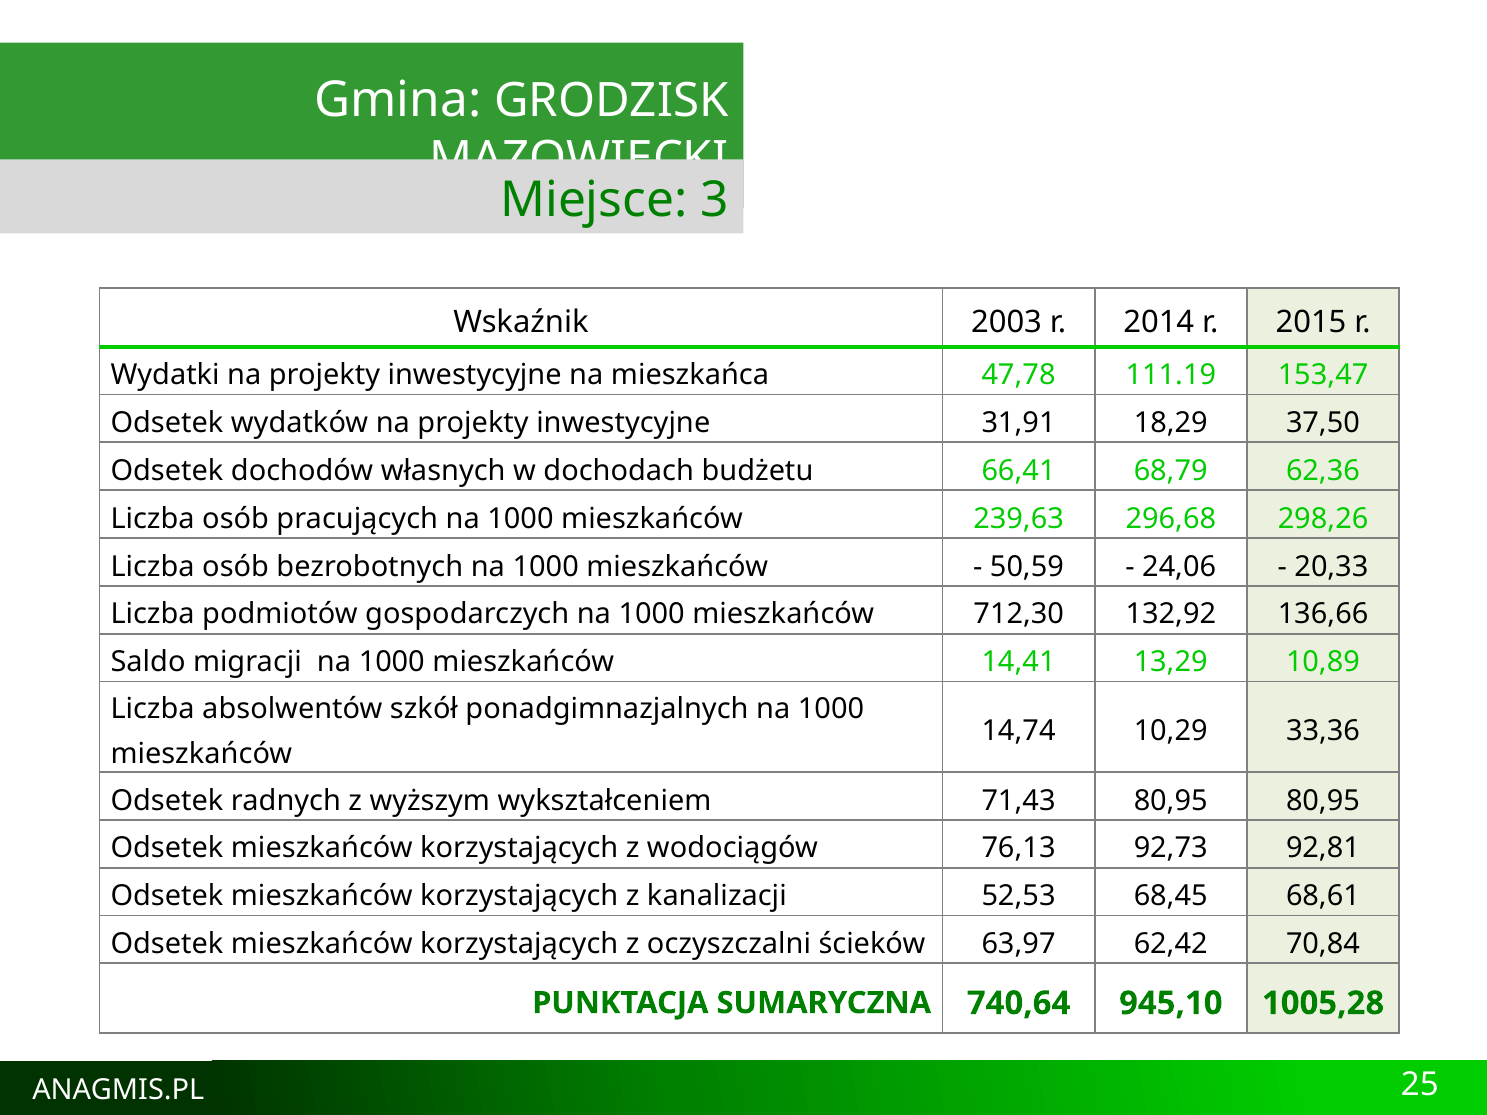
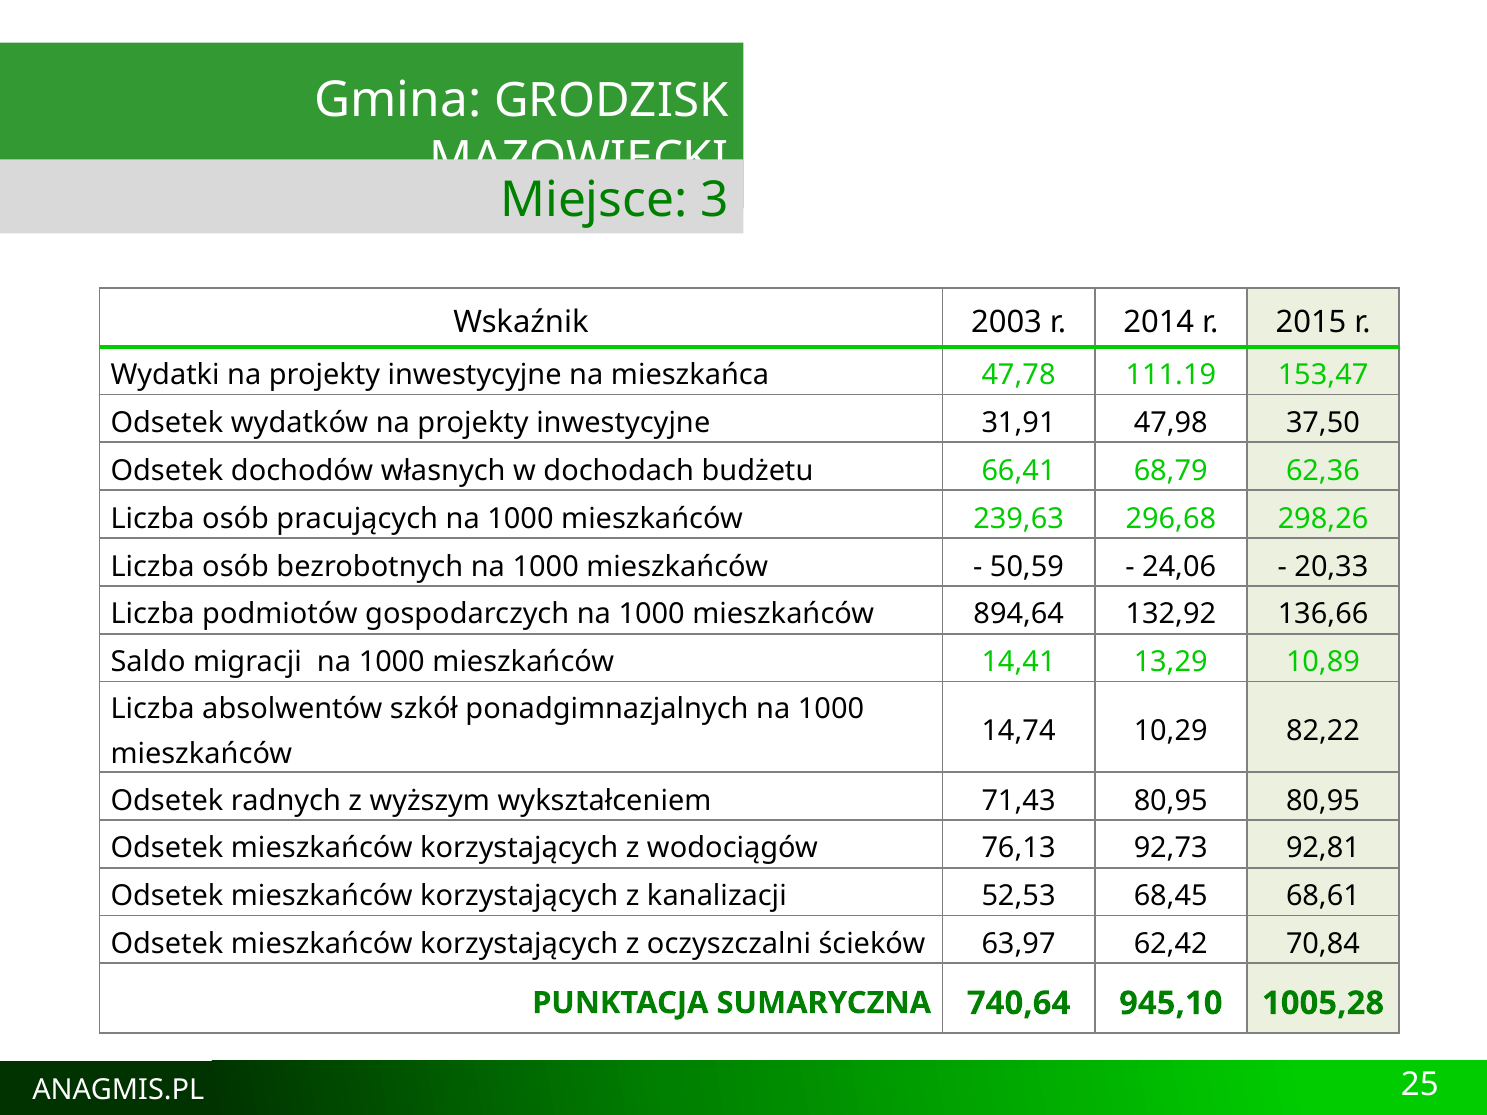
18,29: 18,29 -> 47,98
712,30: 712,30 -> 894,64
33,36: 33,36 -> 82,22
